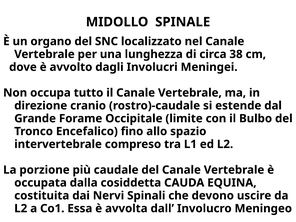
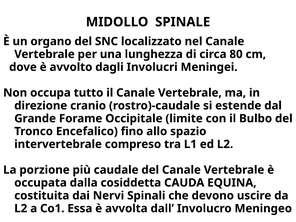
38: 38 -> 80
